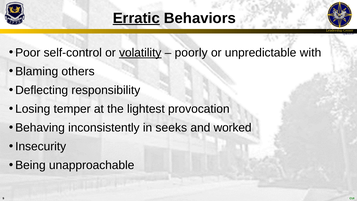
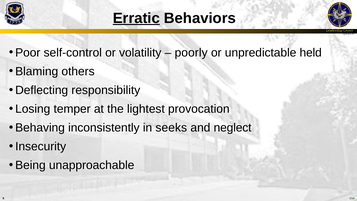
volatility underline: present -> none
with: with -> held
worked: worked -> neglect
